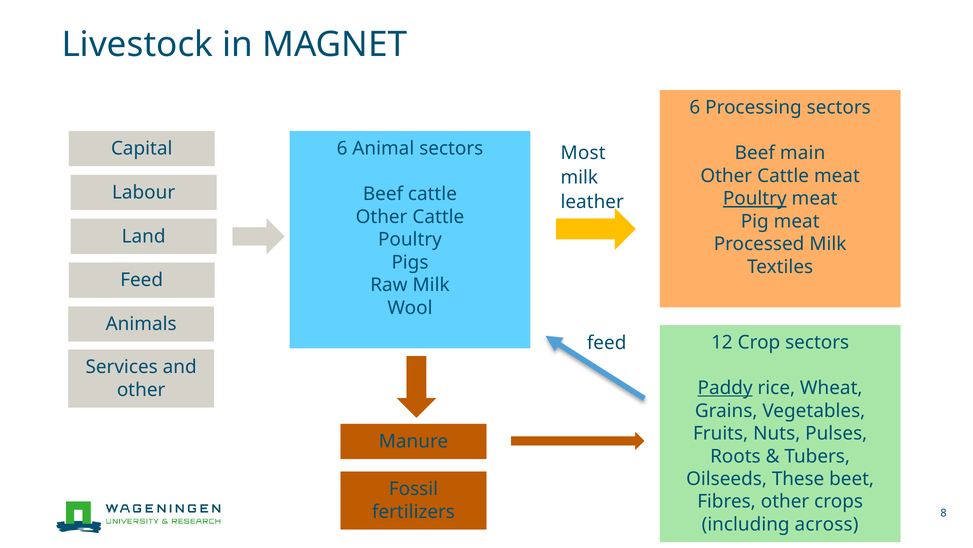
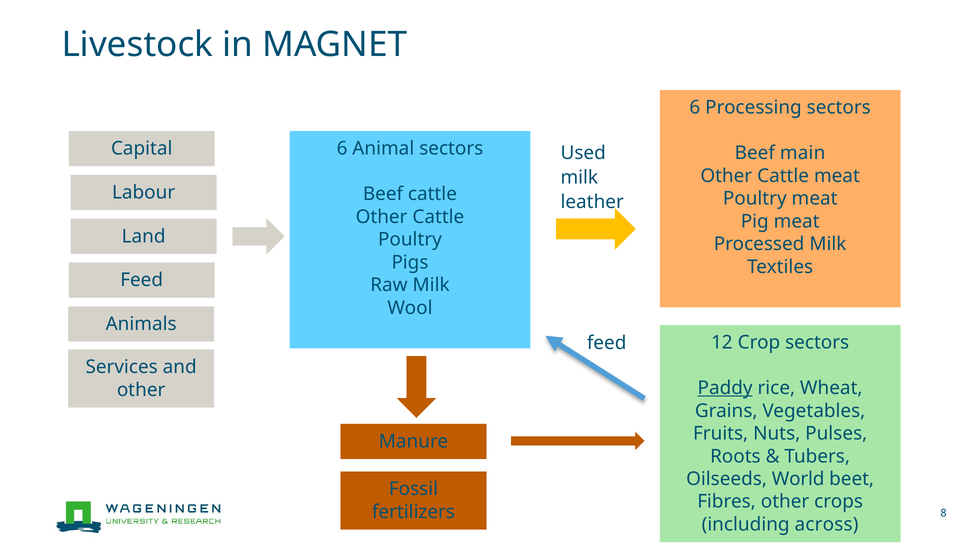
Most: Most -> Used
Poultry at (755, 198) underline: present -> none
These: These -> World
